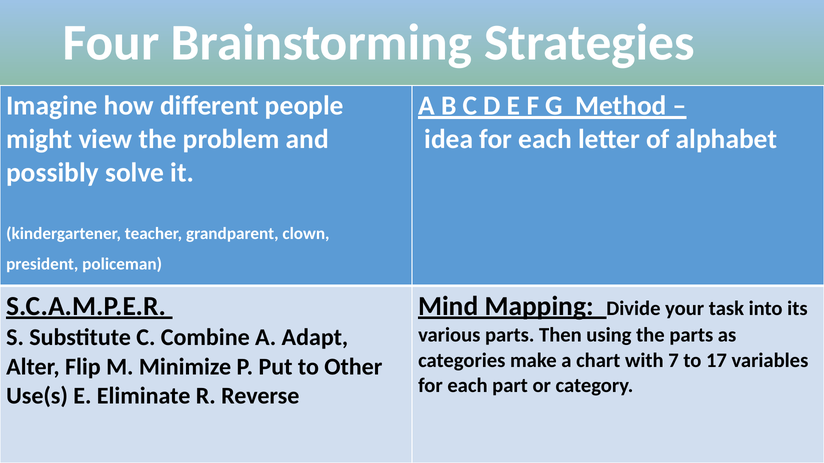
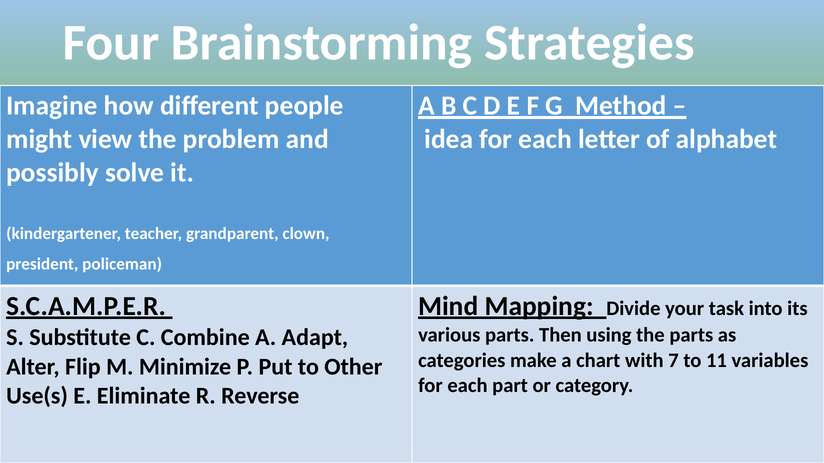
17: 17 -> 11
